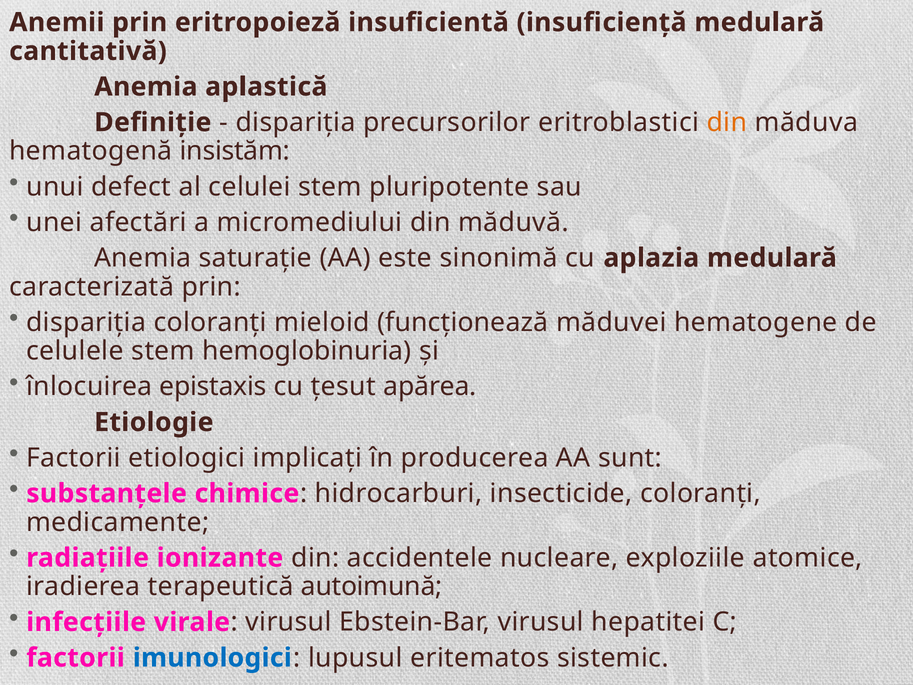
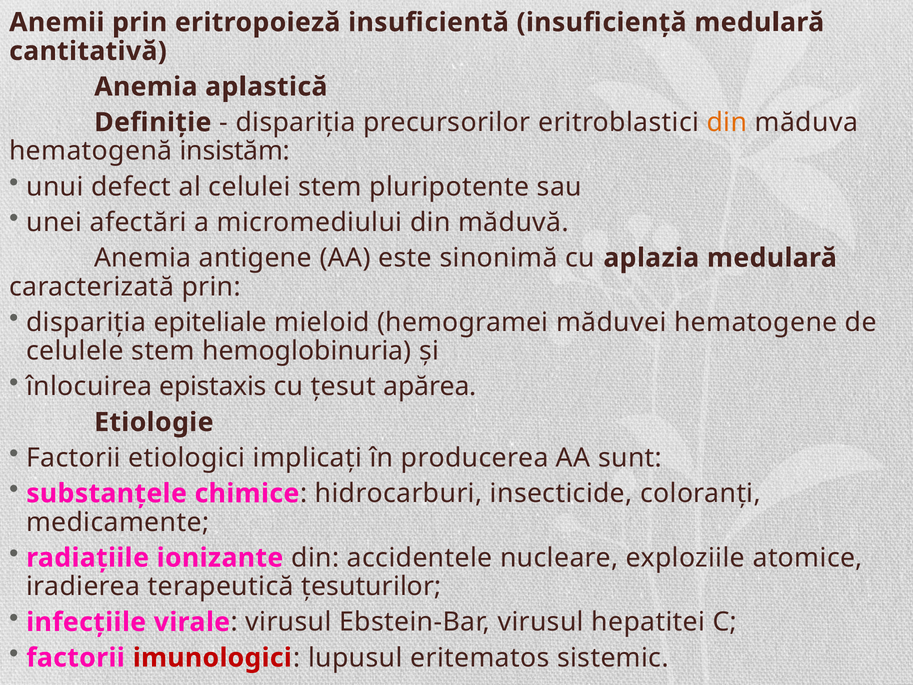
saturaţie: saturaţie -> antigene
dispariţia coloranţi: coloranţi -> epiteliale
funcţionează: funcţionează -> hemogramei
autoimună: autoimună -> ţesuturilor
imunologici colour: blue -> red
